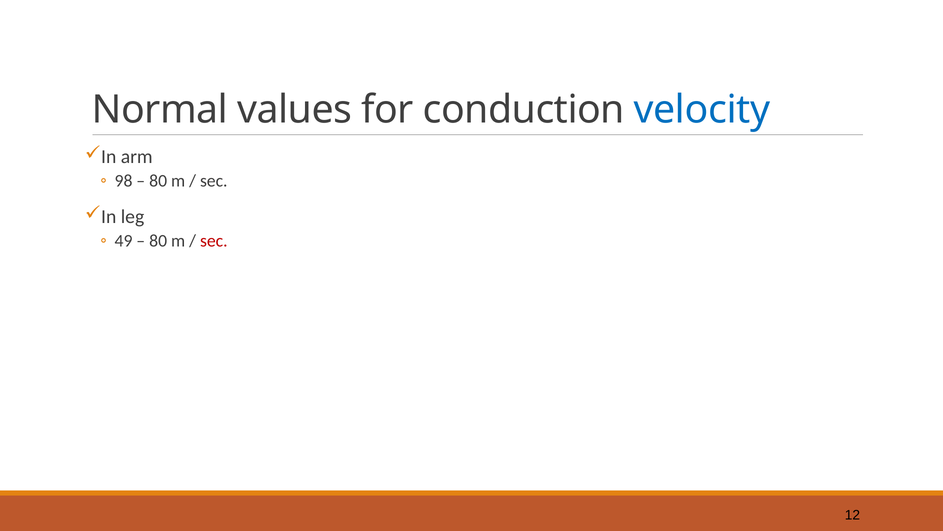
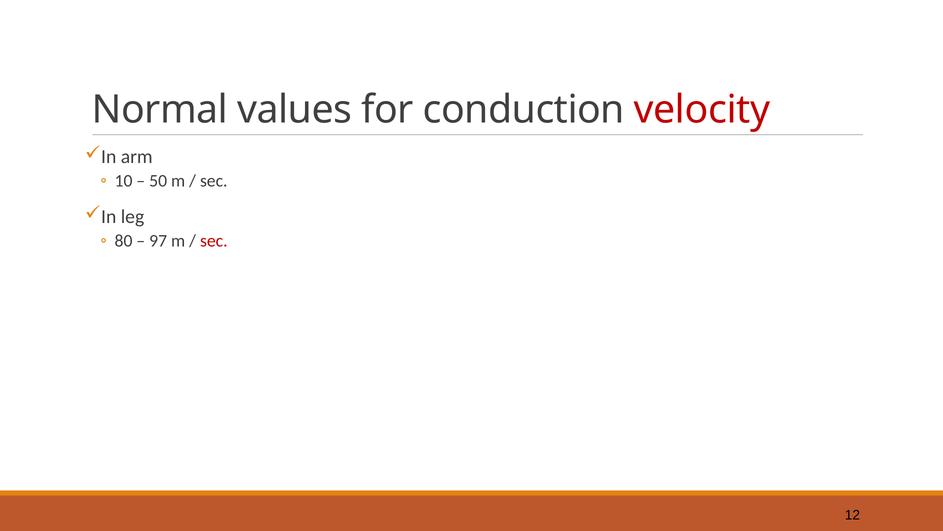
velocity colour: blue -> red
98: 98 -> 10
80 at (158, 181): 80 -> 50
49: 49 -> 80
80 at (158, 241): 80 -> 97
